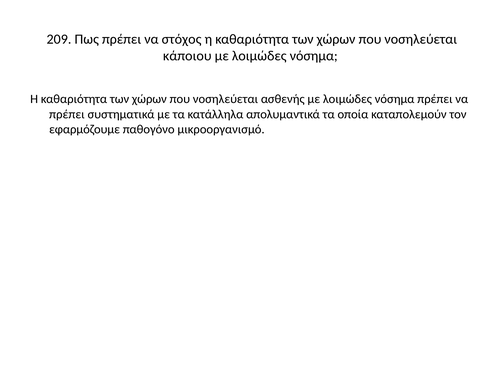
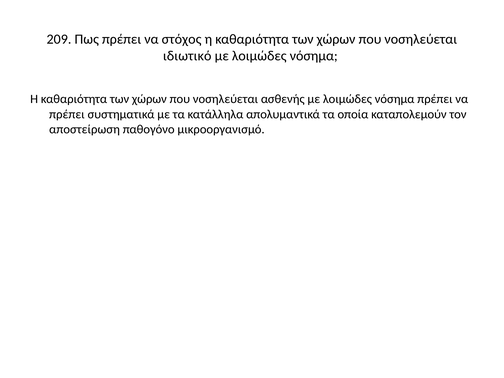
κάποιου: κάποιου -> ιδιωτικό
εφαρμόζουμε: εφαρμόζουμε -> αποστείρωση
